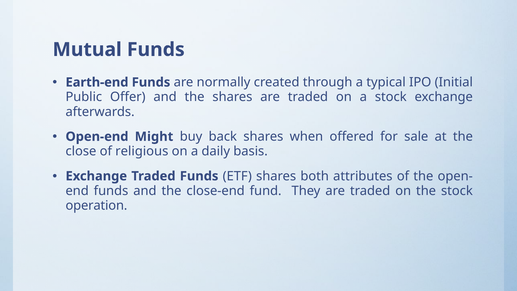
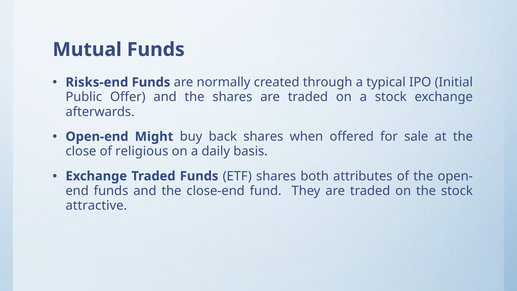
Earth-end: Earth-end -> Risks-end
operation: operation -> attractive
